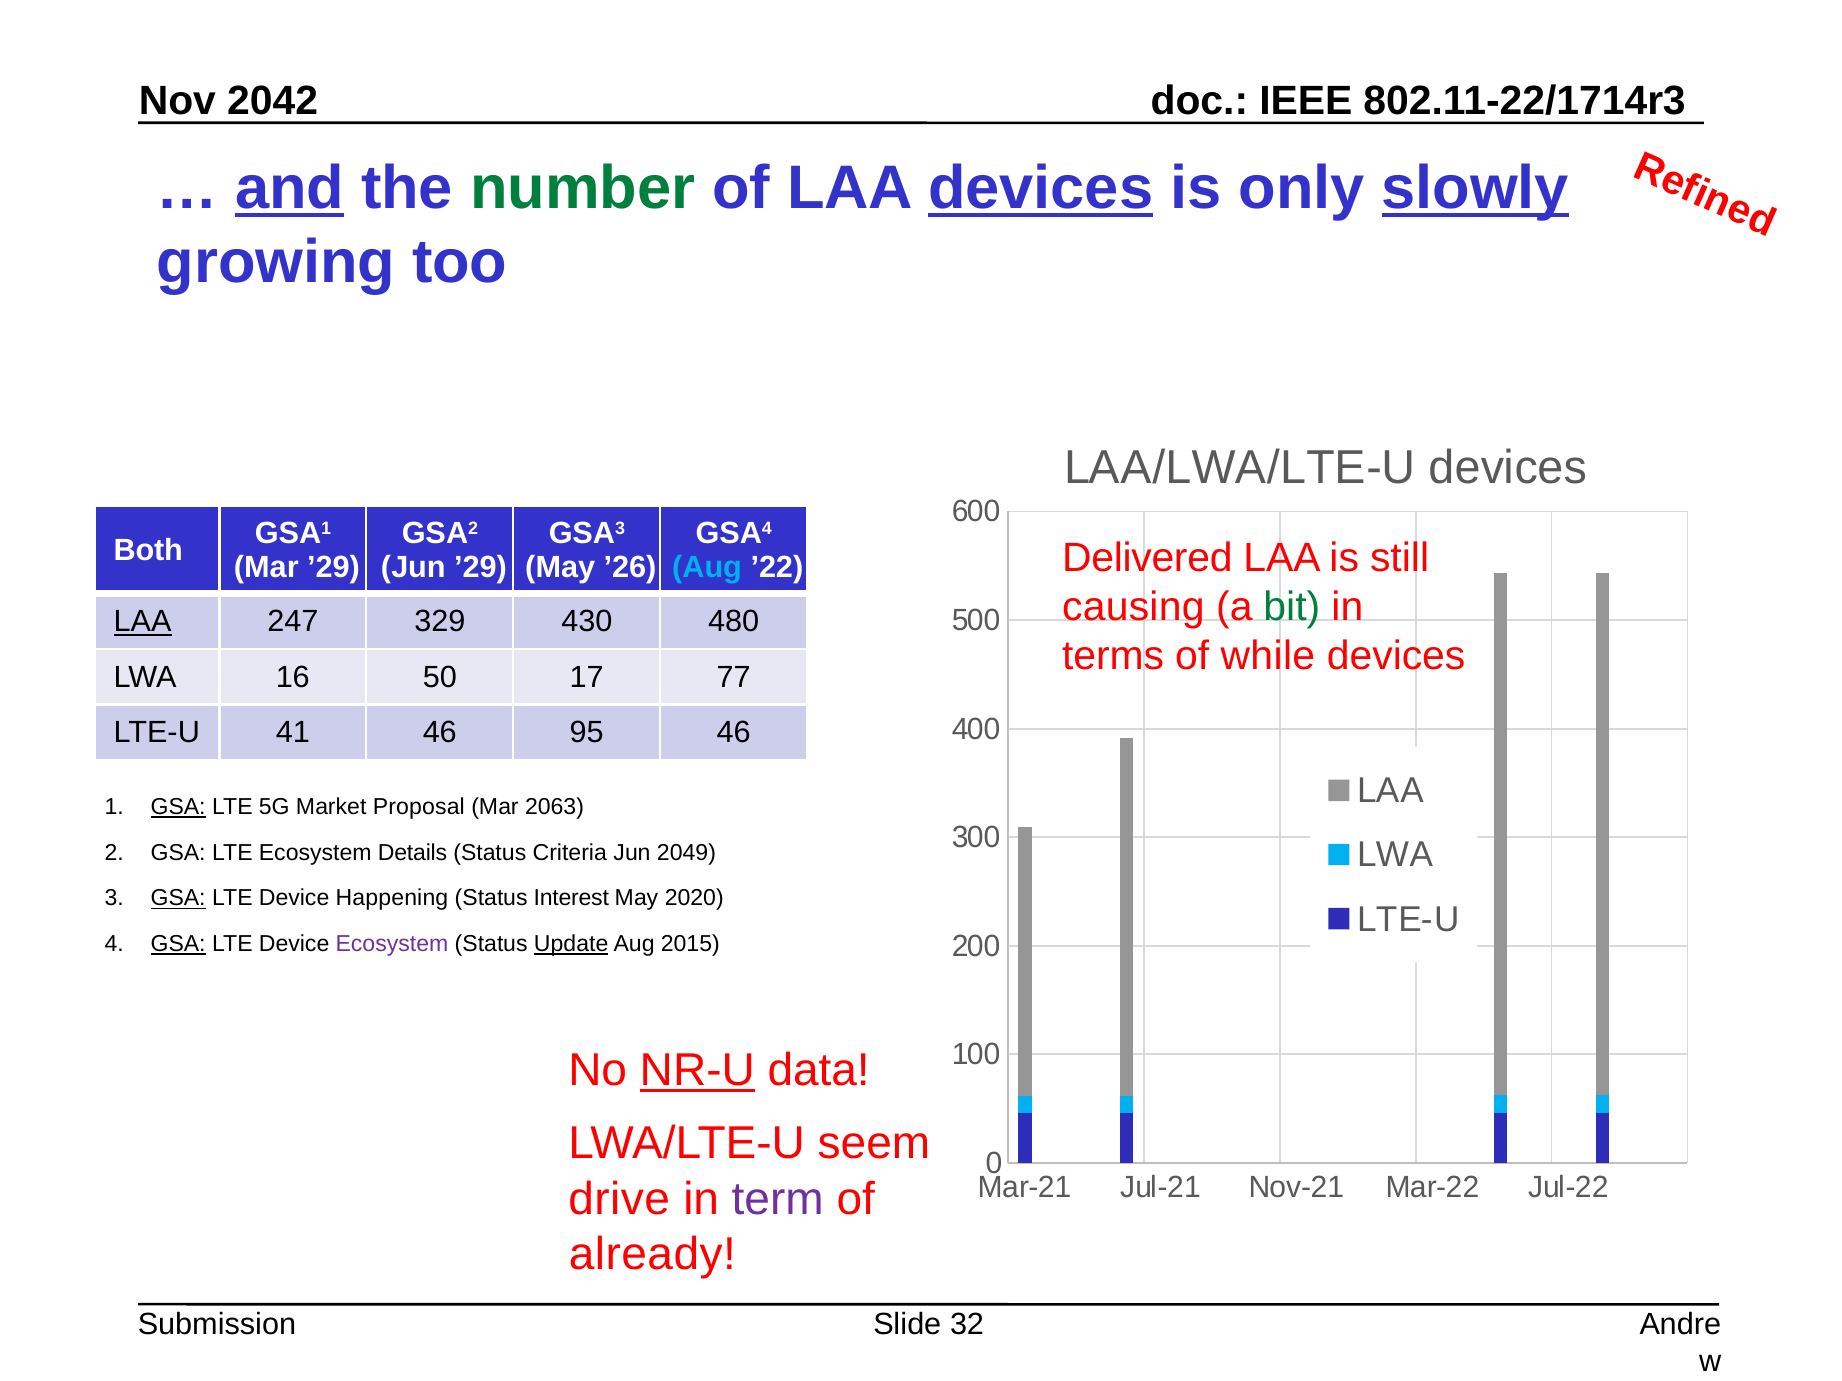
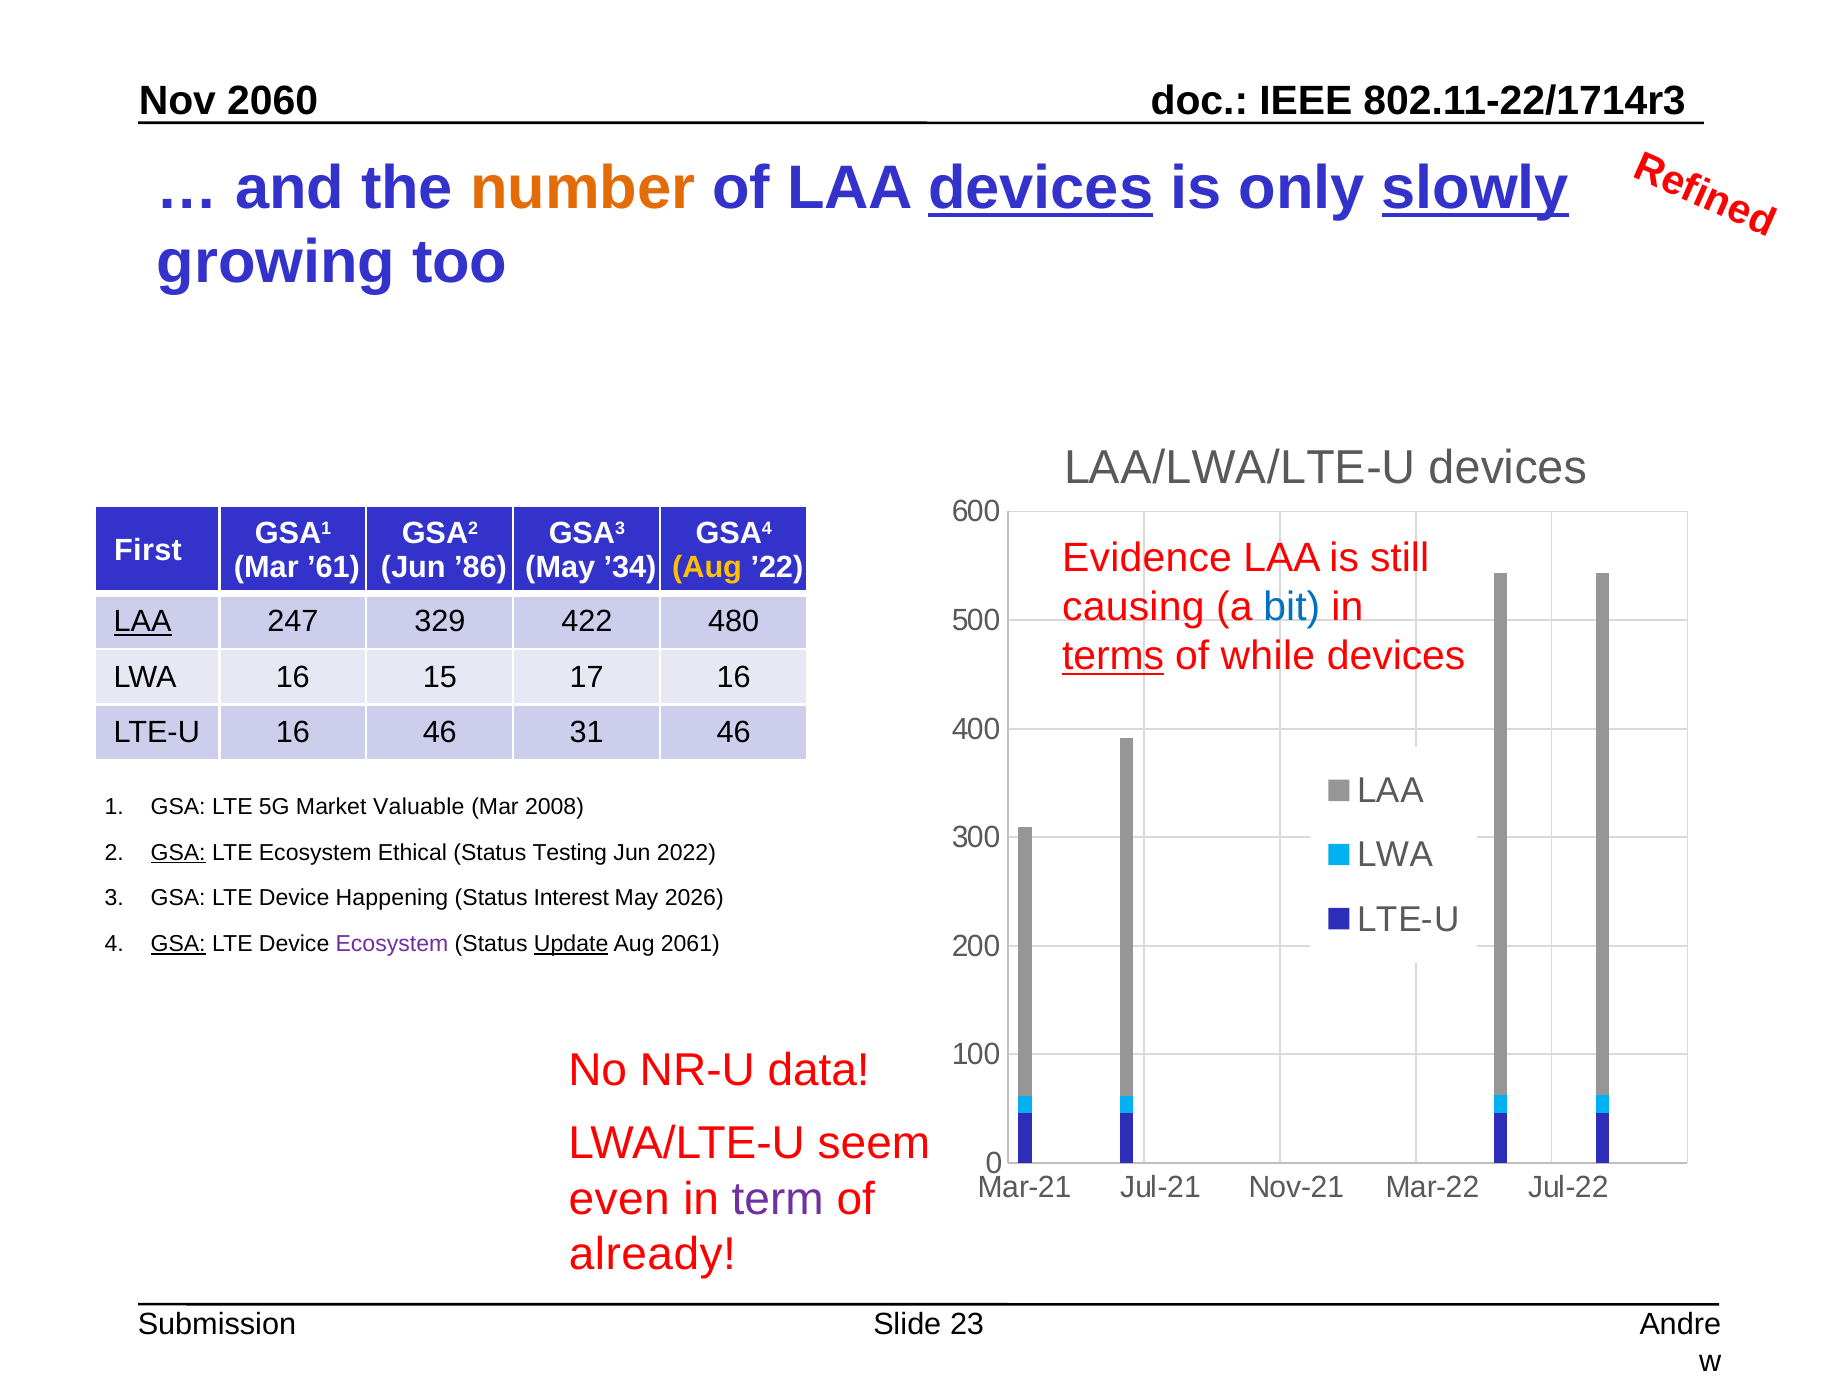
2042: 2042 -> 2060
and underline: present -> none
number colour: green -> orange
Both: Both -> First
Delivered: Delivered -> Evidence
Mar ’29: ’29 -> ’61
Jun ’29: ’29 -> ’86
’26: ’26 -> ’34
Aug at (707, 568) colour: light blue -> yellow
bit colour: green -> blue
430: 430 -> 422
terms underline: none -> present
50: 50 -> 15
17 77: 77 -> 16
LTE-U 41: 41 -> 16
95: 95 -> 31
GSA at (178, 807) underline: present -> none
Proposal: Proposal -> Valuable
2063: 2063 -> 2008
GSA at (178, 853) underline: none -> present
Details: Details -> Ethical
Criteria: Criteria -> Testing
2049: 2049 -> 2022
GSA at (178, 899) underline: present -> none
2020: 2020 -> 2026
2015: 2015 -> 2061
NR-U underline: present -> none
drive: drive -> even
32: 32 -> 23
